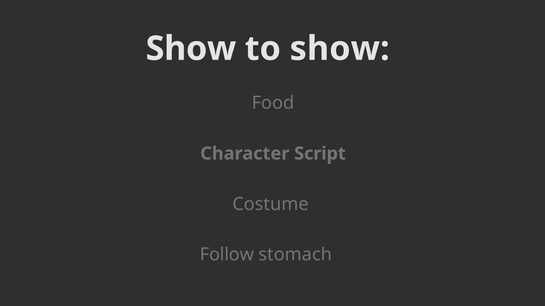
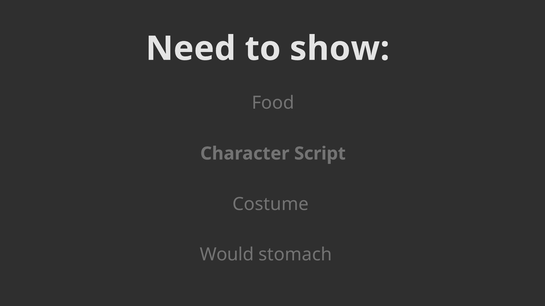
Show at (191, 49): Show -> Need
Follow: Follow -> Would
